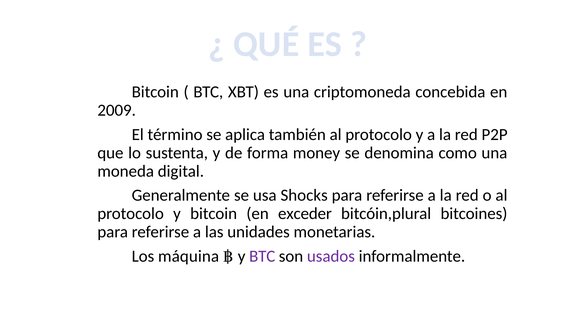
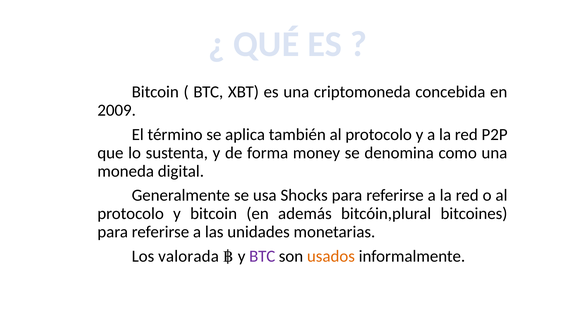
exceder: exceder -> además
máquina: máquina -> valorada
usados colour: purple -> orange
